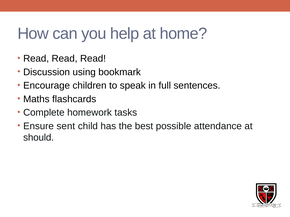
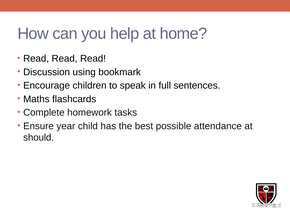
sent: sent -> year
